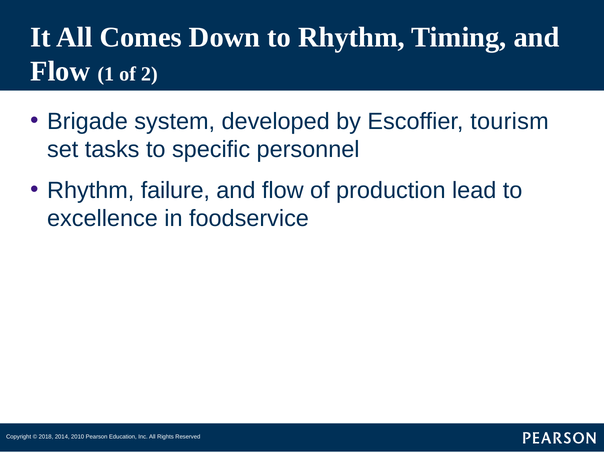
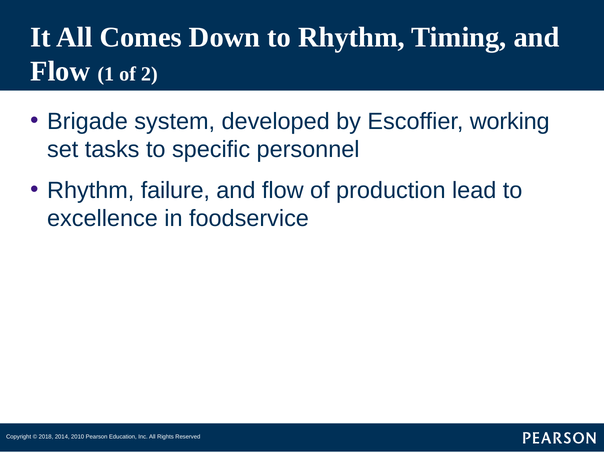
tourism: tourism -> working
